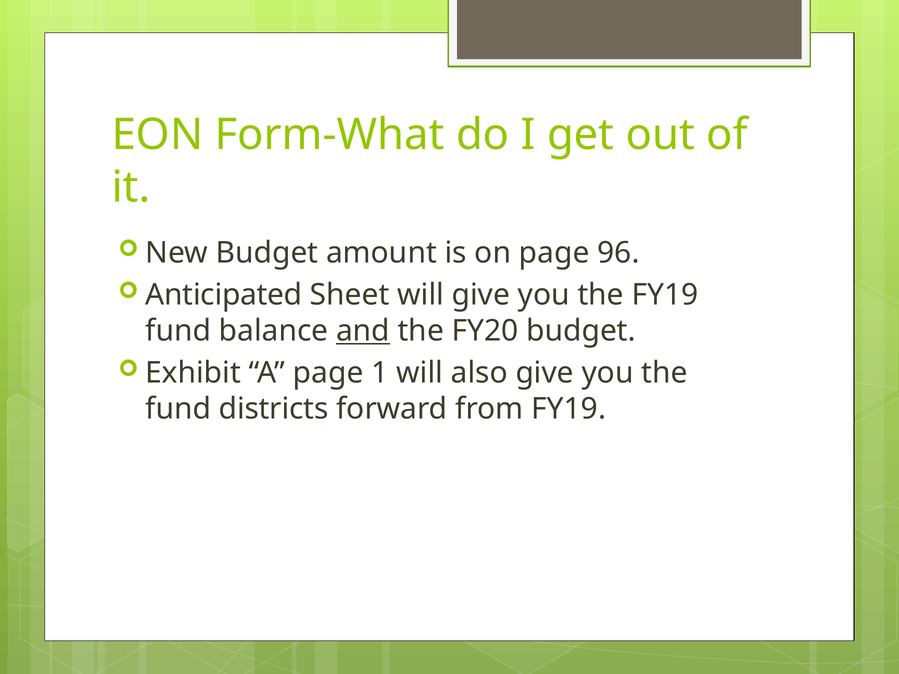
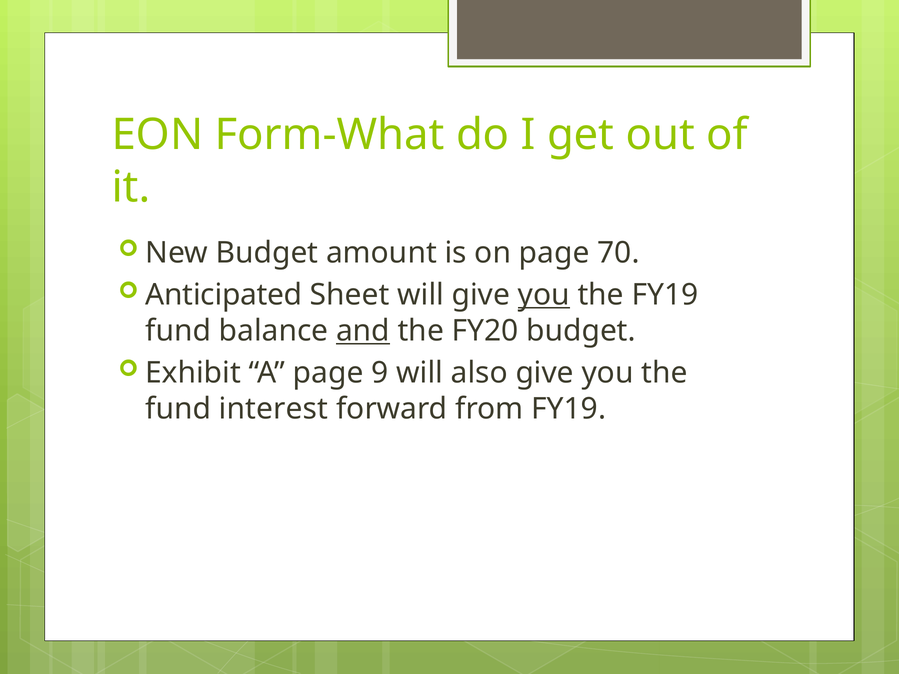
96: 96 -> 70
you at (544, 295) underline: none -> present
1: 1 -> 9
districts: districts -> interest
